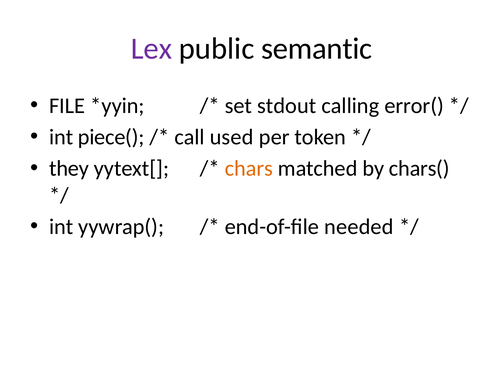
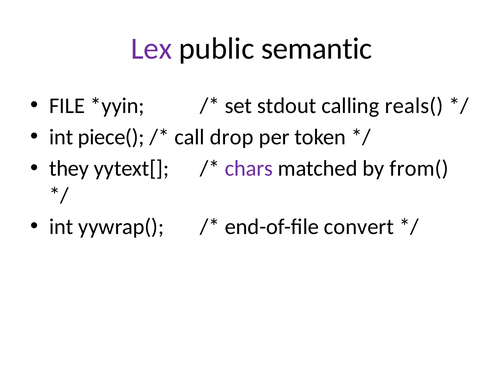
error(: error( -> reals(
used: used -> drop
chars colour: orange -> purple
chars(: chars( -> from(
needed: needed -> convert
